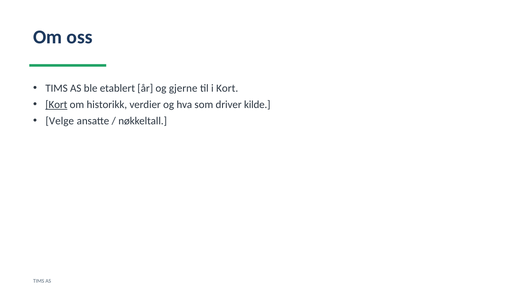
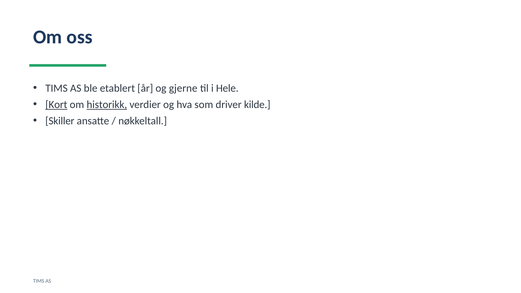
i Kort: Kort -> Hele
historikk underline: none -> present
Velge: Velge -> Skiller
